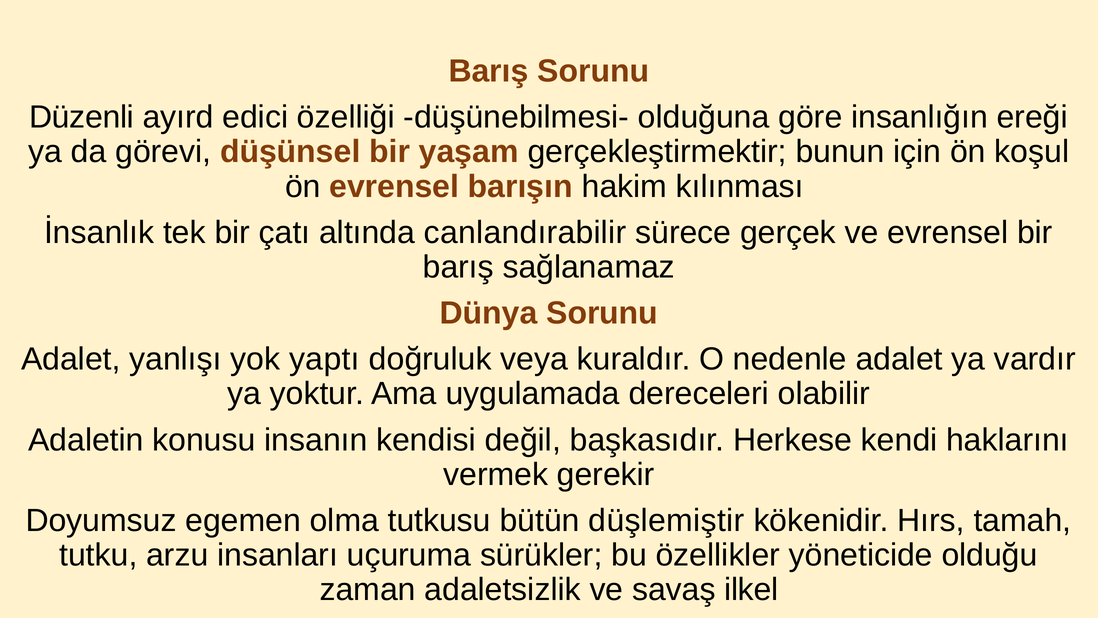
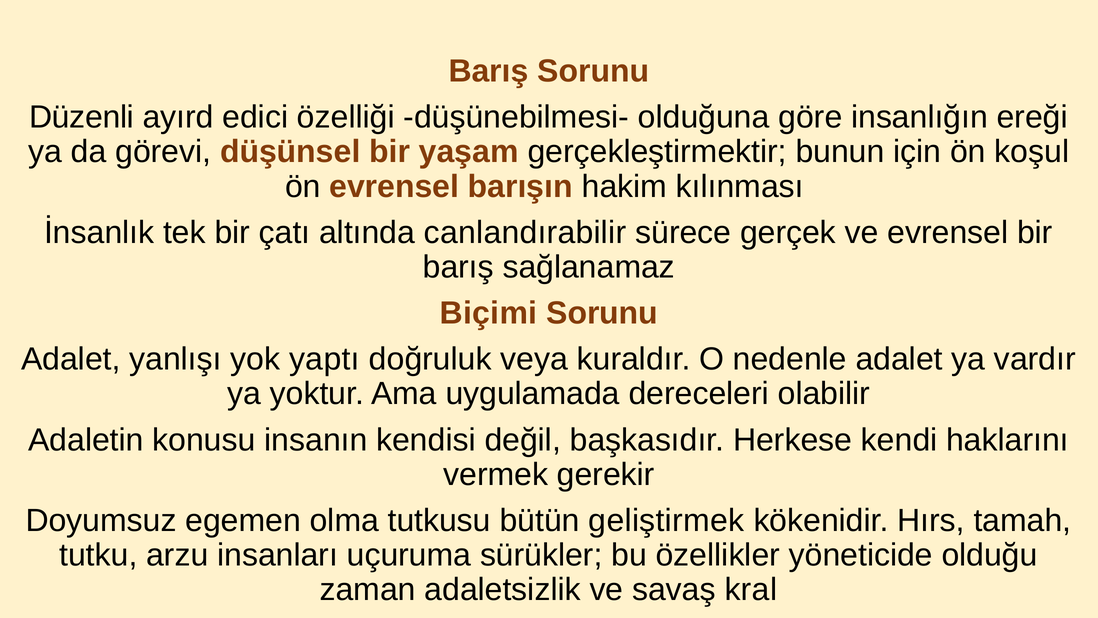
Dünya: Dünya -> Biçimi
düşlemiştir: düşlemiştir -> geliştirmek
ilkel: ilkel -> kral
